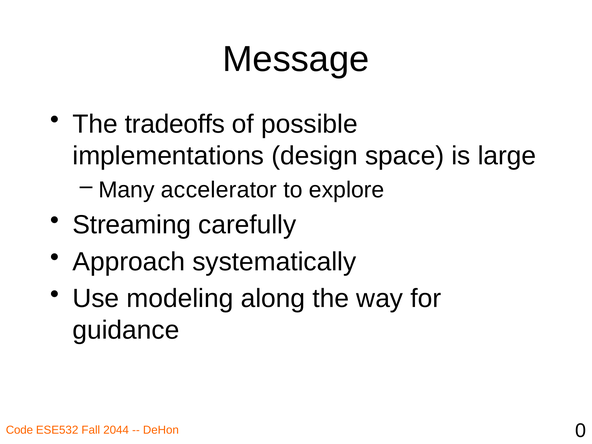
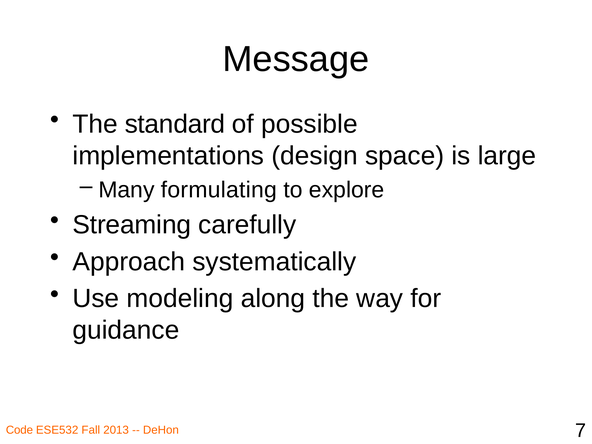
tradeoffs: tradeoffs -> standard
accelerator: accelerator -> formulating
2044: 2044 -> 2013
0: 0 -> 7
